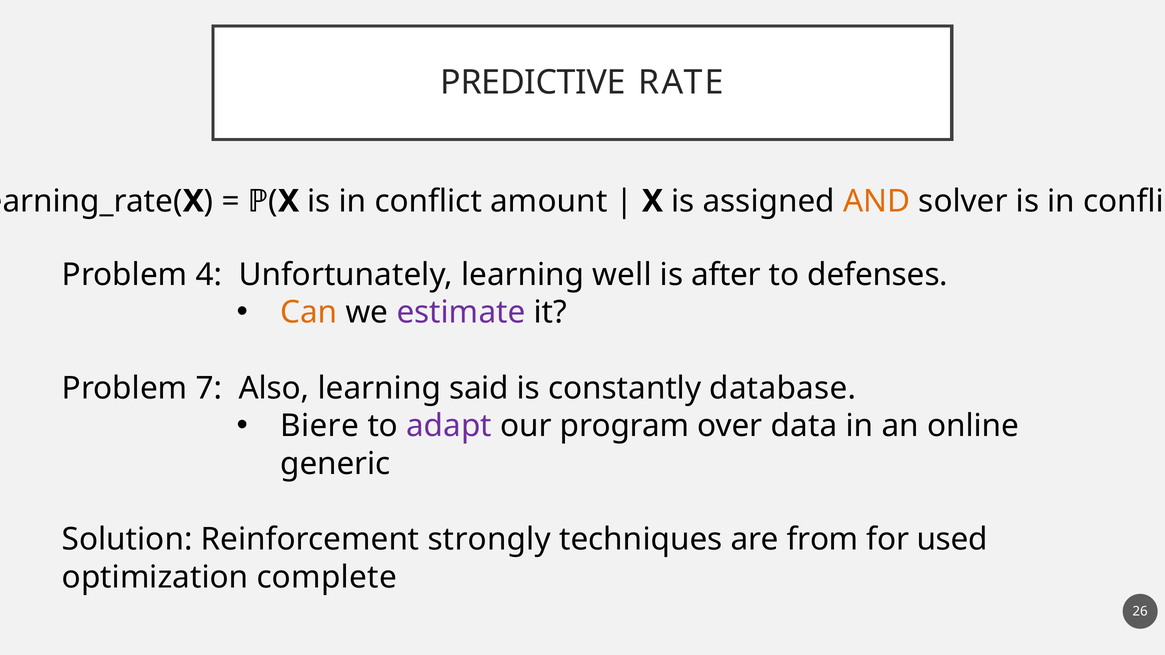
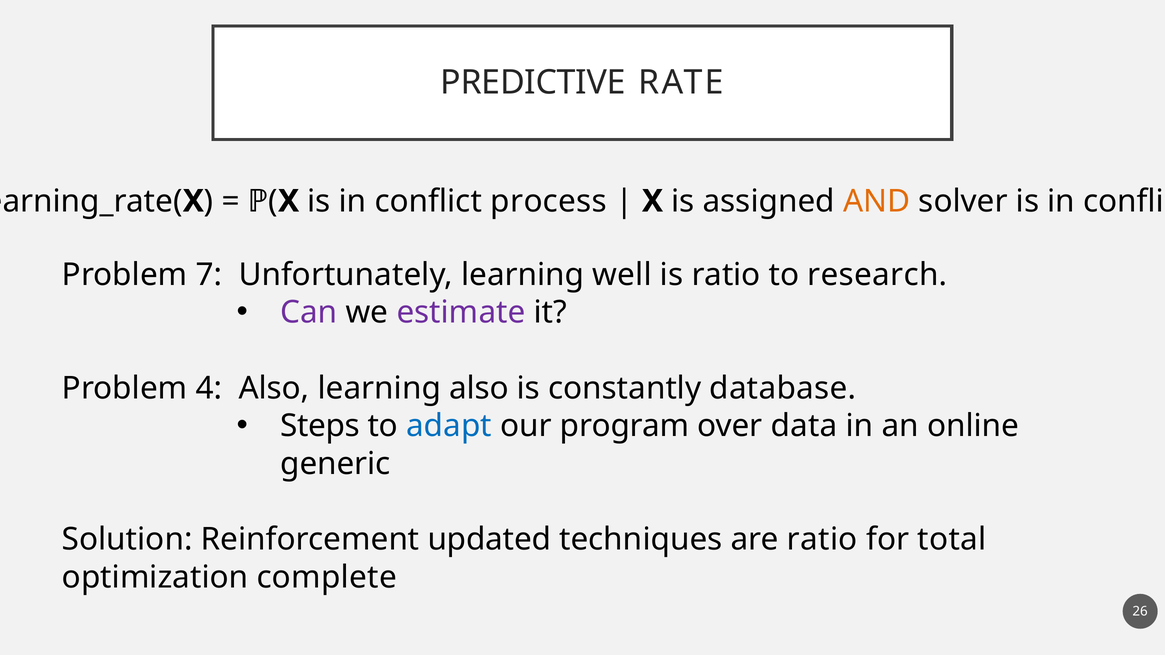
amount: amount -> process
4: 4 -> 7
is after: after -> ratio
defenses: defenses -> research
Can colour: orange -> purple
7: 7 -> 4
learning said: said -> also
Biere: Biere -> Steps
adapt colour: purple -> blue
strongly: strongly -> updated
are from: from -> ratio
used: used -> total
